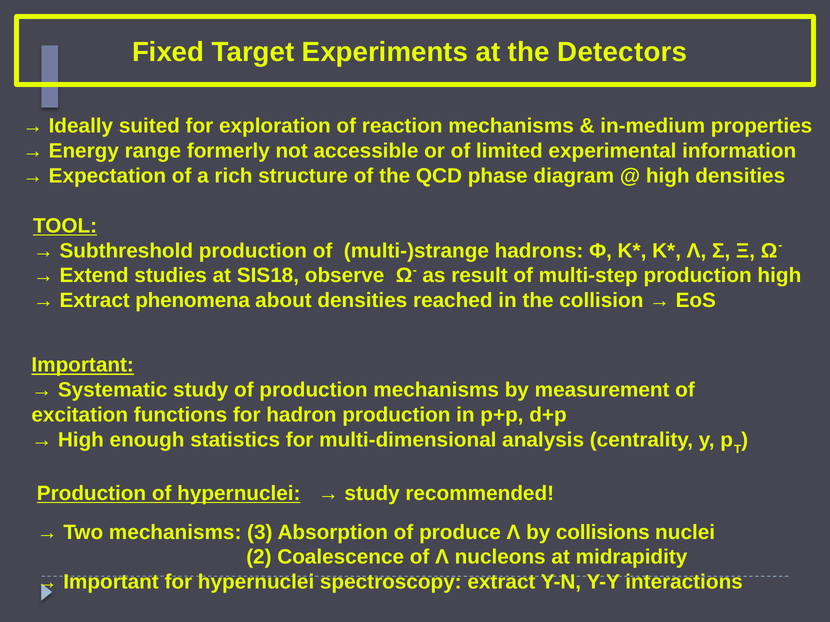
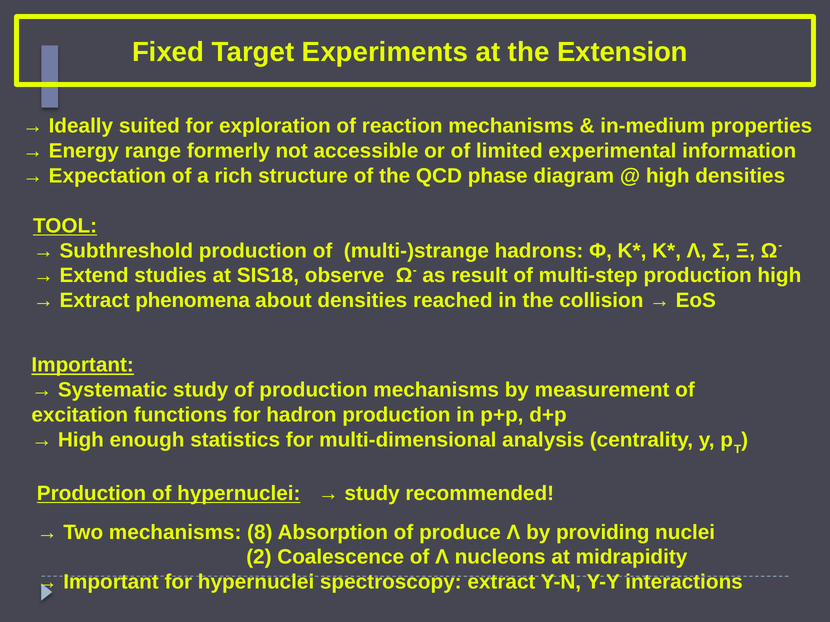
Detectors: Detectors -> Extension
3: 3 -> 8
collisions: collisions -> providing
